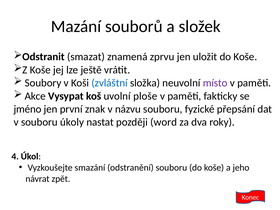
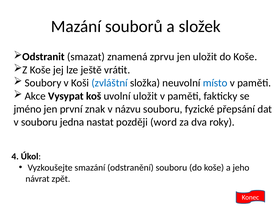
místo colour: purple -> blue
uvolní ploše: ploše -> uložit
úkoly: úkoly -> jedna
